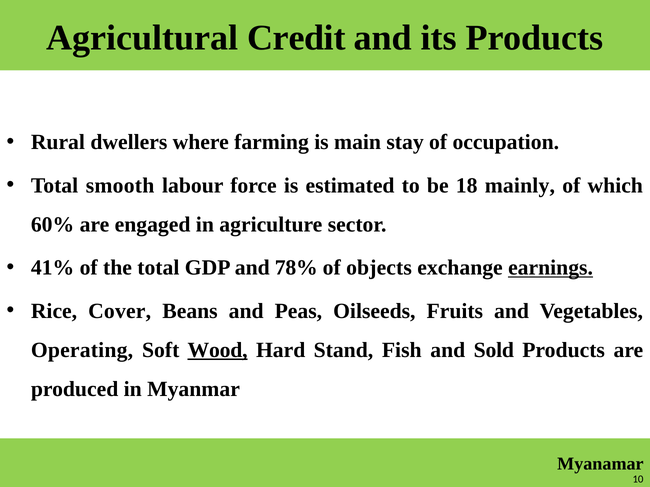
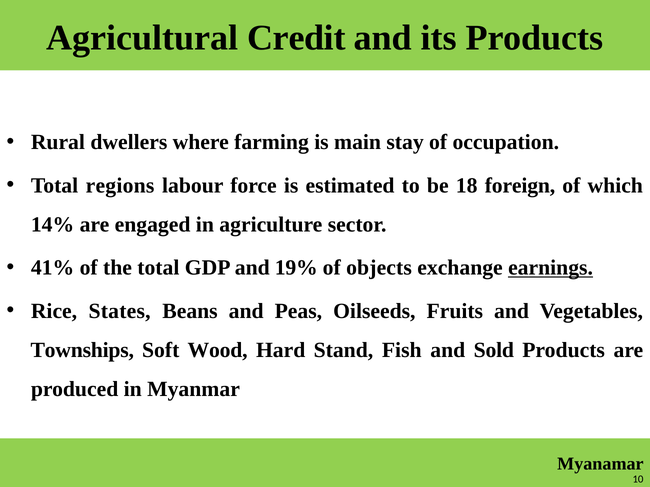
smooth: smooth -> regions
mainly: mainly -> foreign
60%: 60% -> 14%
78%: 78% -> 19%
Cover: Cover -> States
Operating: Operating -> Townships
Wood underline: present -> none
